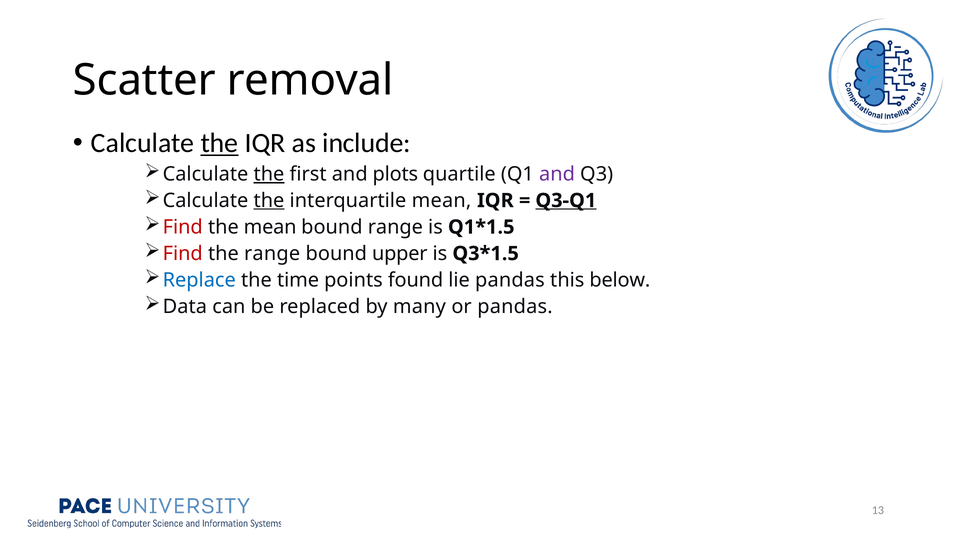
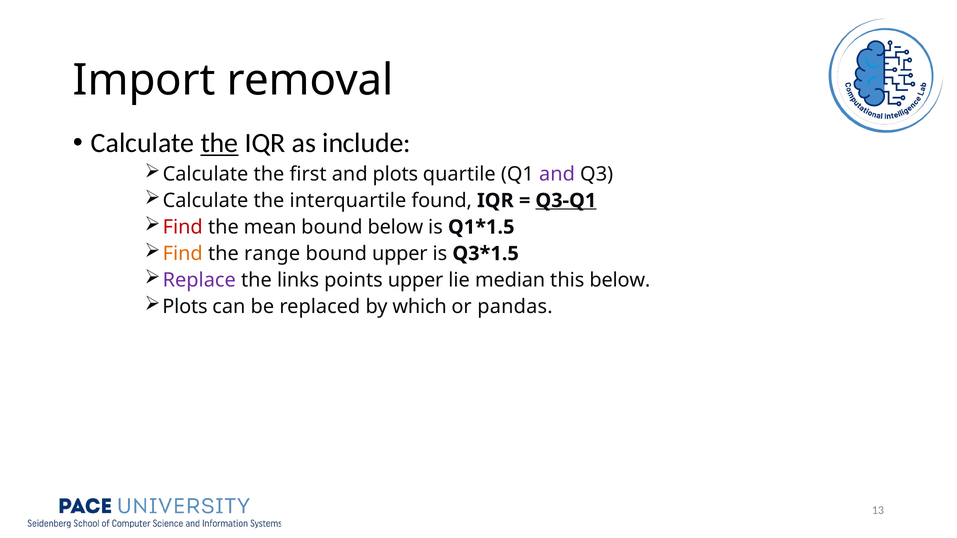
Scatter: Scatter -> Import
the at (269, 174) underline: present -> none
the at (269, 201) underline: present -> none
interquartile mean: mean -> found
bound range: range -> below
Find at (183, 254) colour: red -> orange
Replace colour: blue -> purple
time: time -> links
points found: found -> upper
lie pandas: pandas -> median
Data at (185, 307): Data -> Plots
many: many -> which
